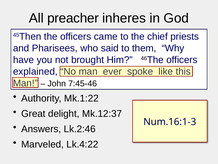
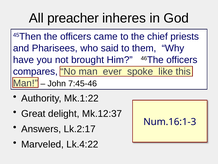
explained: explained -> compares
Lk.2:46: Lk.2:46 -> Lk.2:17
